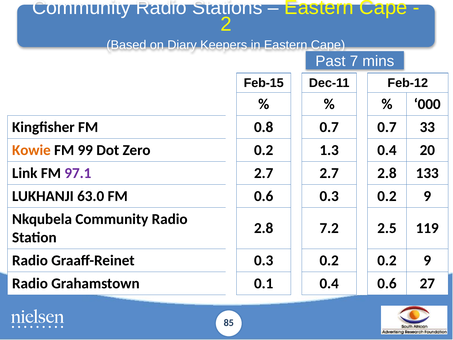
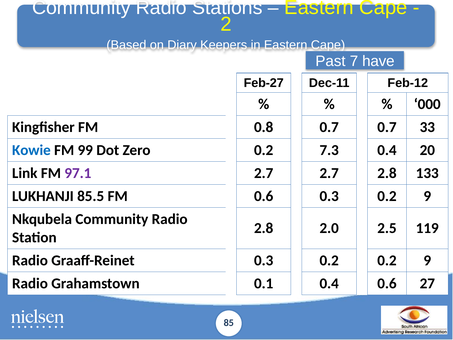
mins: mins -> have
Feb-15: Feb-15 -> Feb-27
Kowie colour: orange -> blue
1.3: 1.3 -> 7.3
63.0: 63.0 -> 85.5
7.2: 7.2 -> 2.0
